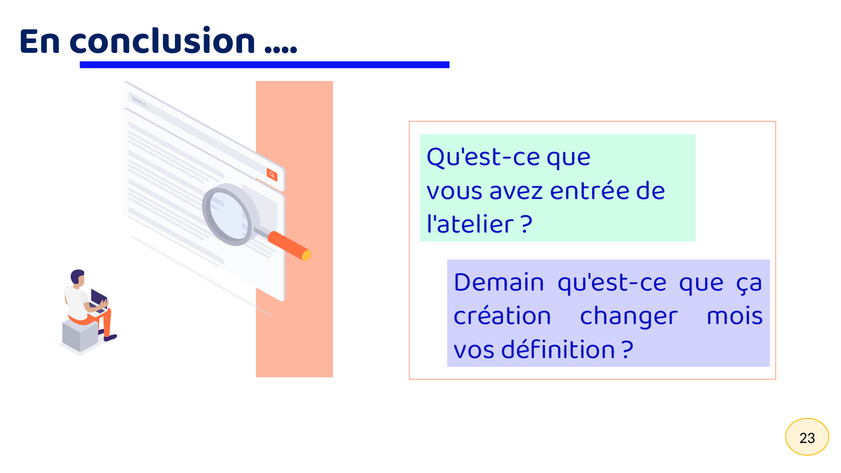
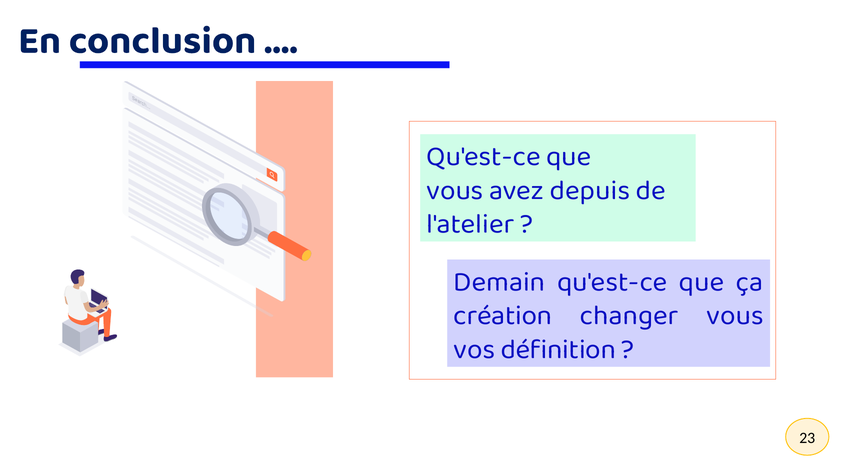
entrée: entrée -> depuis
changer mois: mois -> vous
